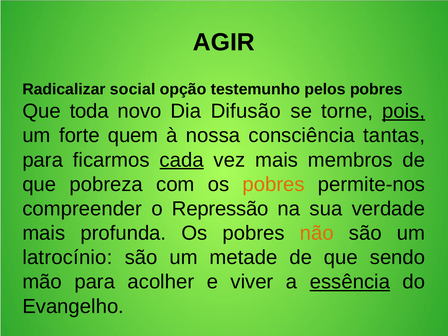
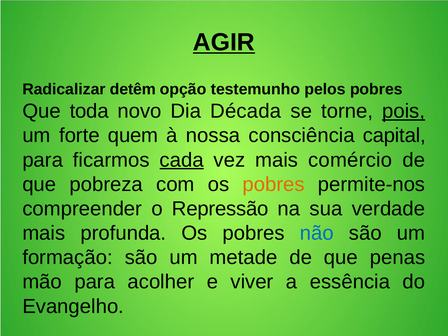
AGIR underline: none -> present
social: social -> detêm
Difusão: Difusão -> Década
tantas: tantas -> capital
membros: membros -> comércio
não colour: orange -> blue
latrocínio: latrocínio -> formação
sendo: sendo -> penas
essência underline: present -> none
